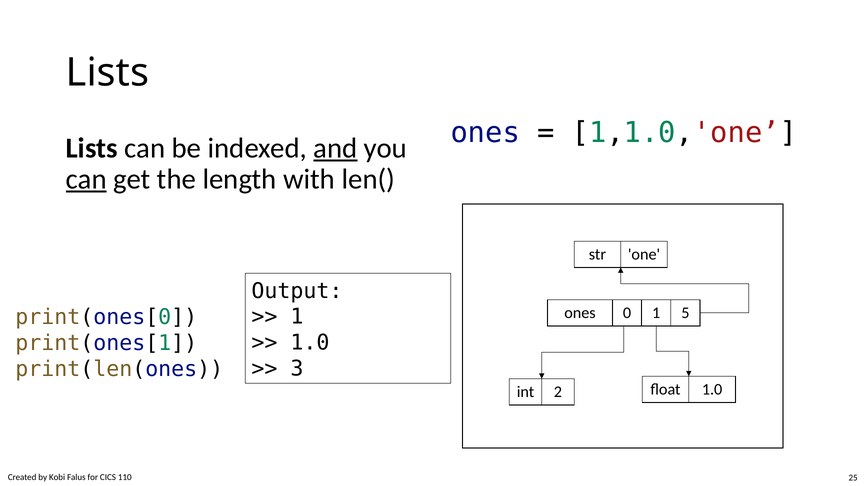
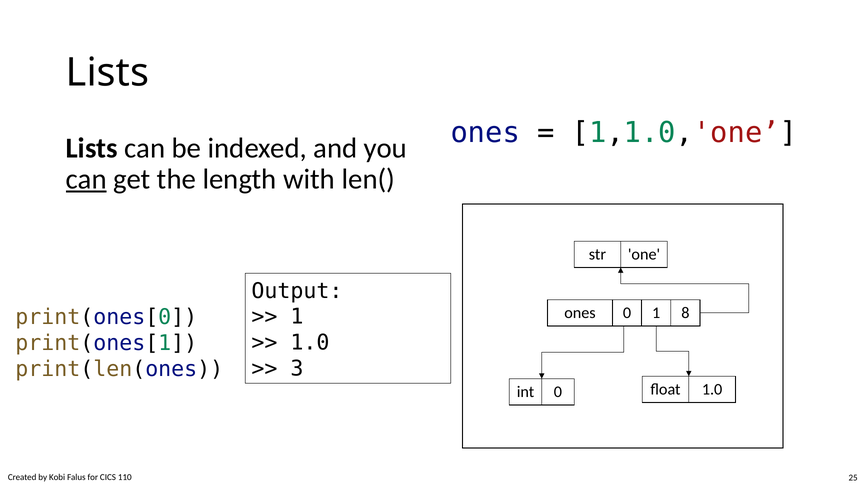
and underline: present -> none
5: 5 -> 8
int 2: 2 -> 0
